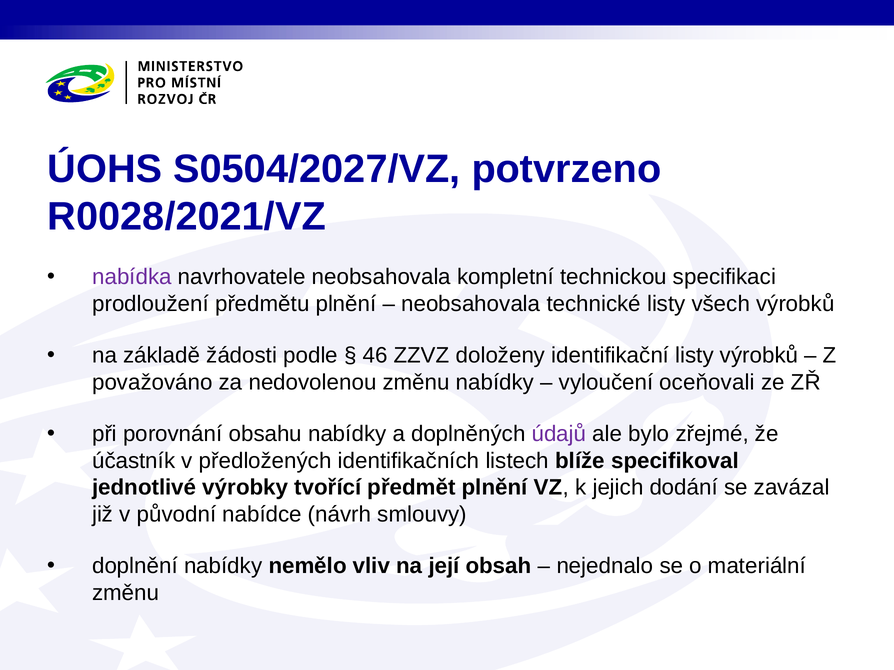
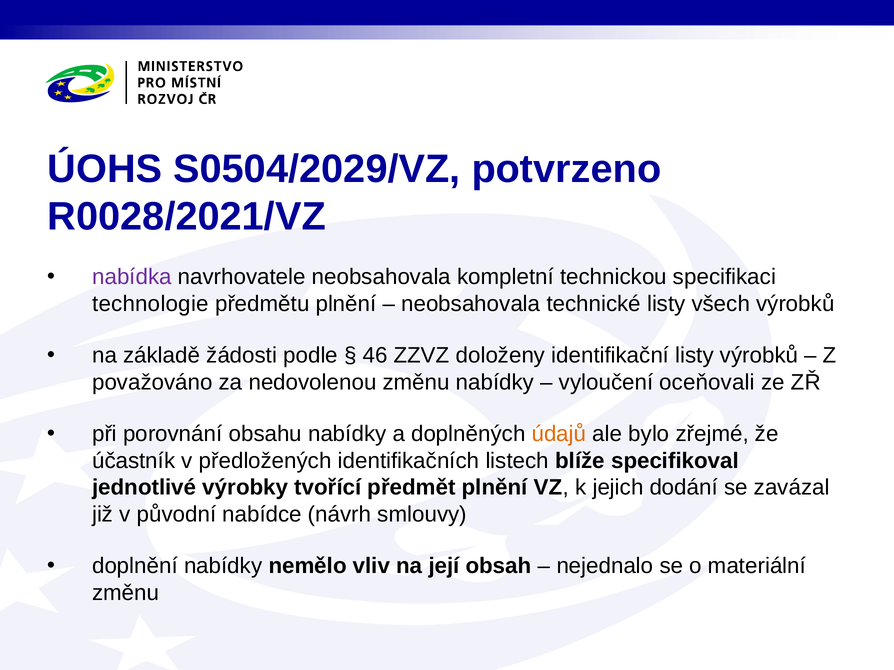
S0504/2027/VZ: S0504/2027/VZ -> S0504/2029/VZ
prodloužení: prodloužení -> technologie
údajů colour: purple -> orange
